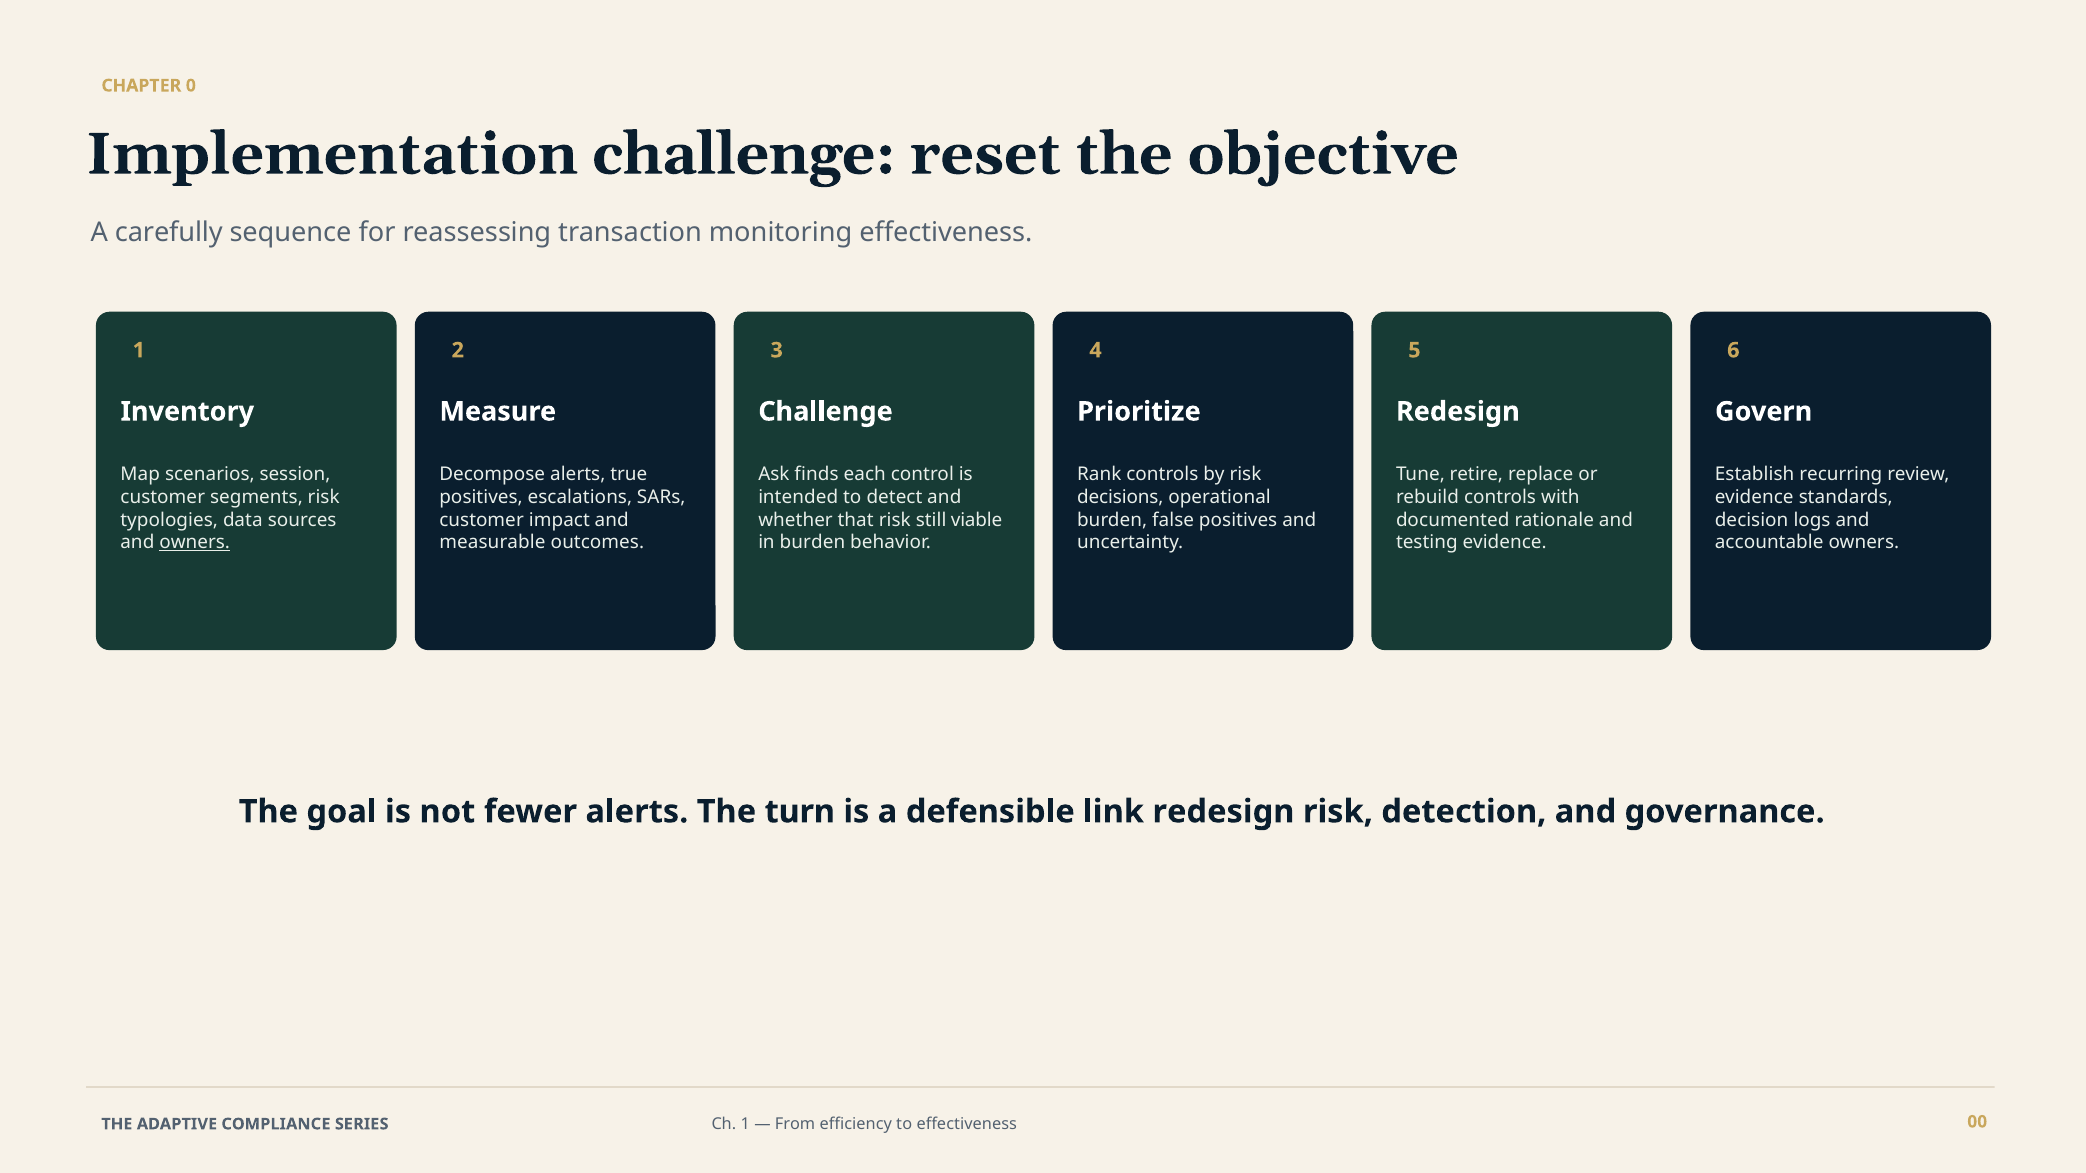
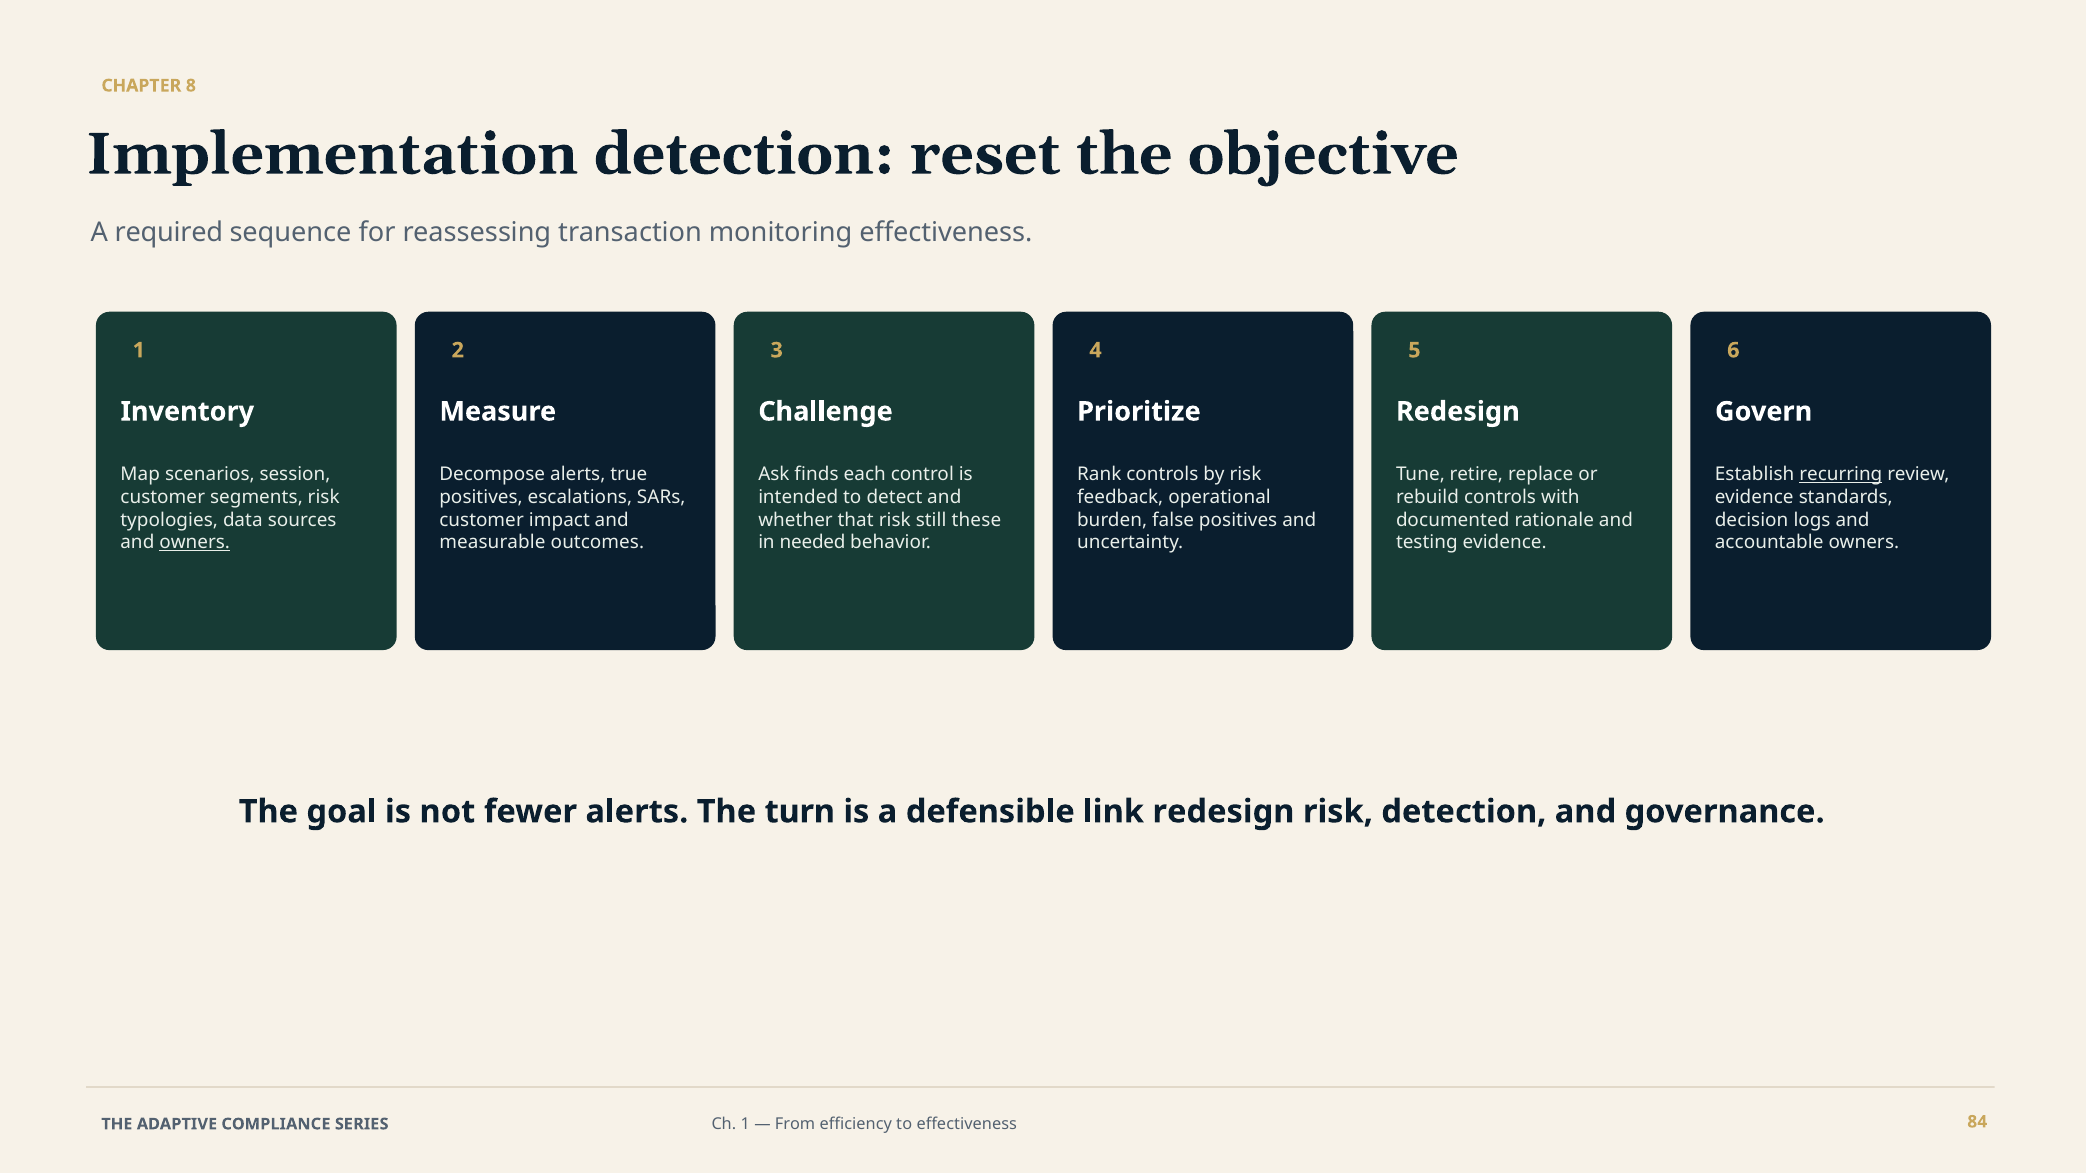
0: 0 -> 8
Implementation challenge: challenge -> detection
carefully: carefully -> required
recurring underline: none -> present
decisions: decisions -> feedback
viable: viable -> these
in burden: burden -> needed
00: 00 -> 84
